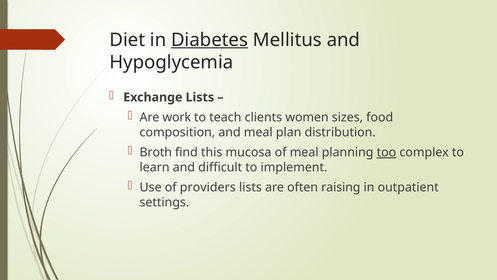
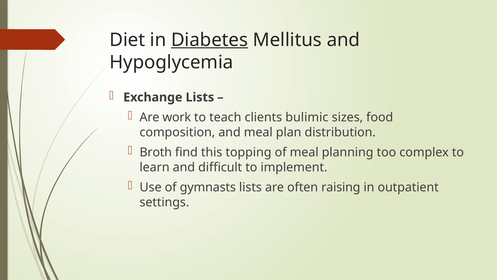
women: women -> bulimic
mucosa: mucosa -> topping
too underline: present -> none
providers: providers -> gymnasts
